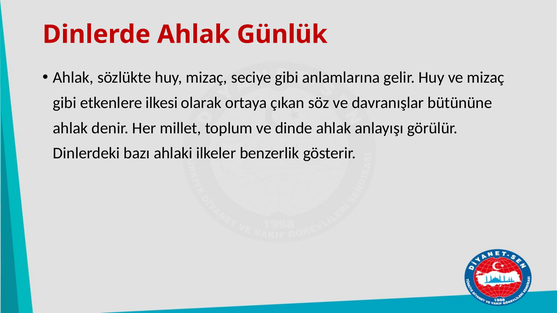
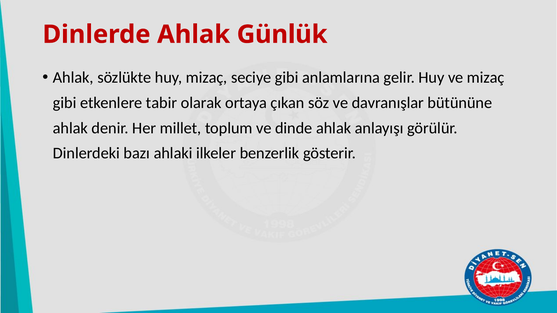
ilkesi: ilkesi -> tabir
